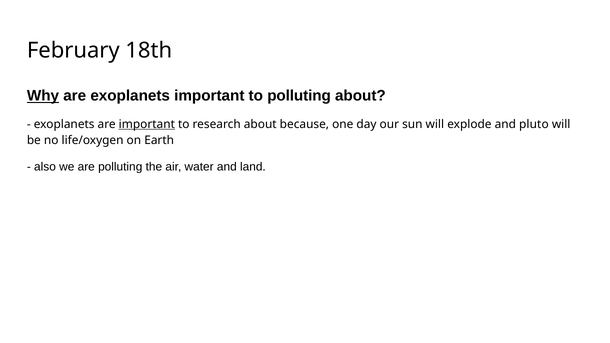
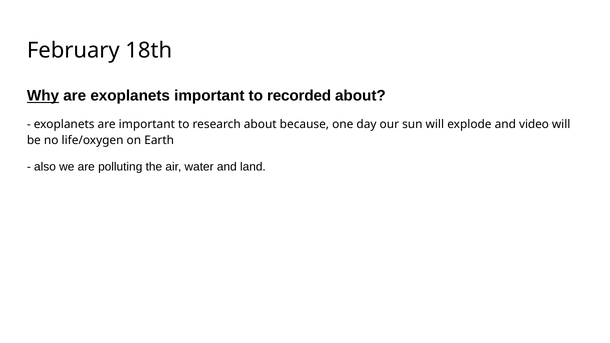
to polluting: polluting -> recorded
important at (147, 124) underline: present -> none
pluto: pluto -> video
